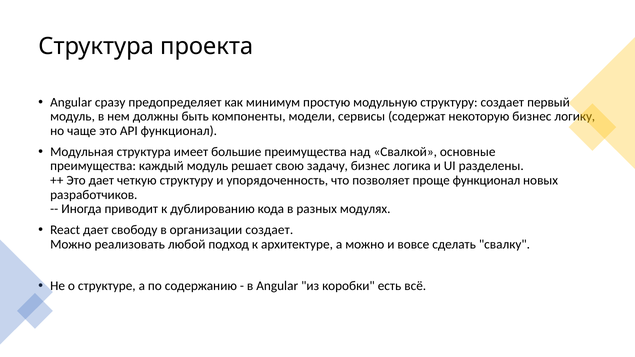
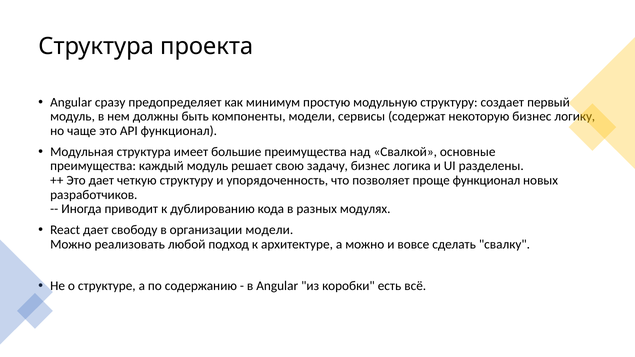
организации создает: создает -> модели
